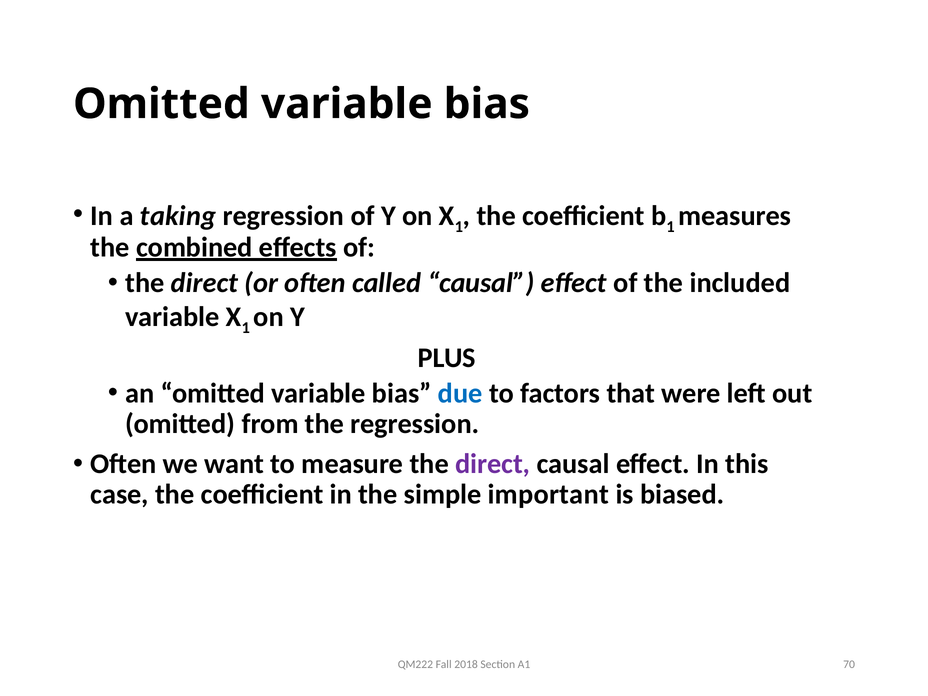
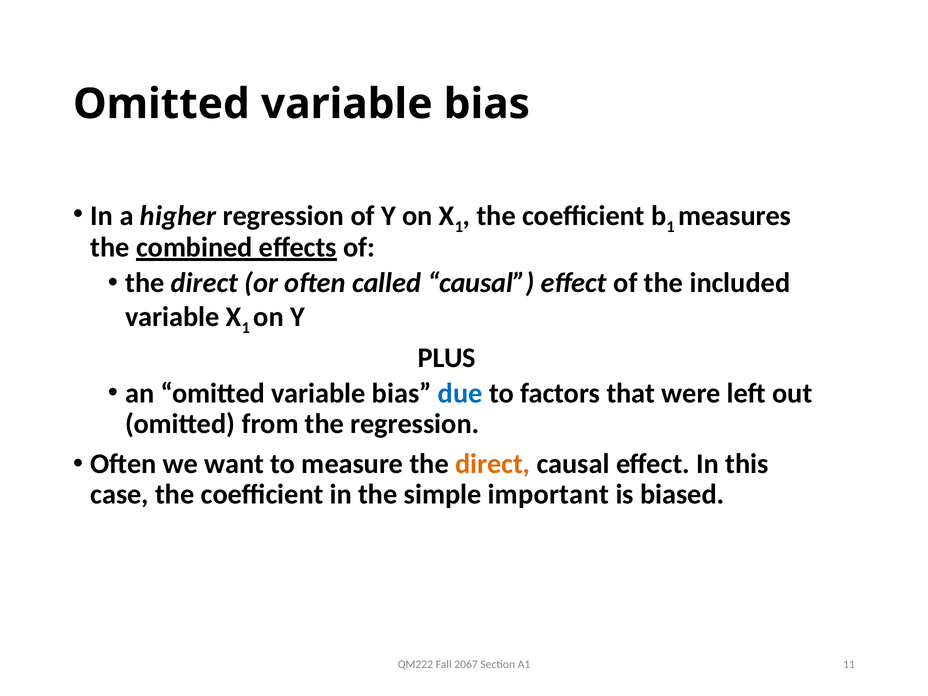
taking: taking -> higher
direct at (493, 464) colour: purple -> orange
2018: 2018 -> 2067
70: 70 -> 11
